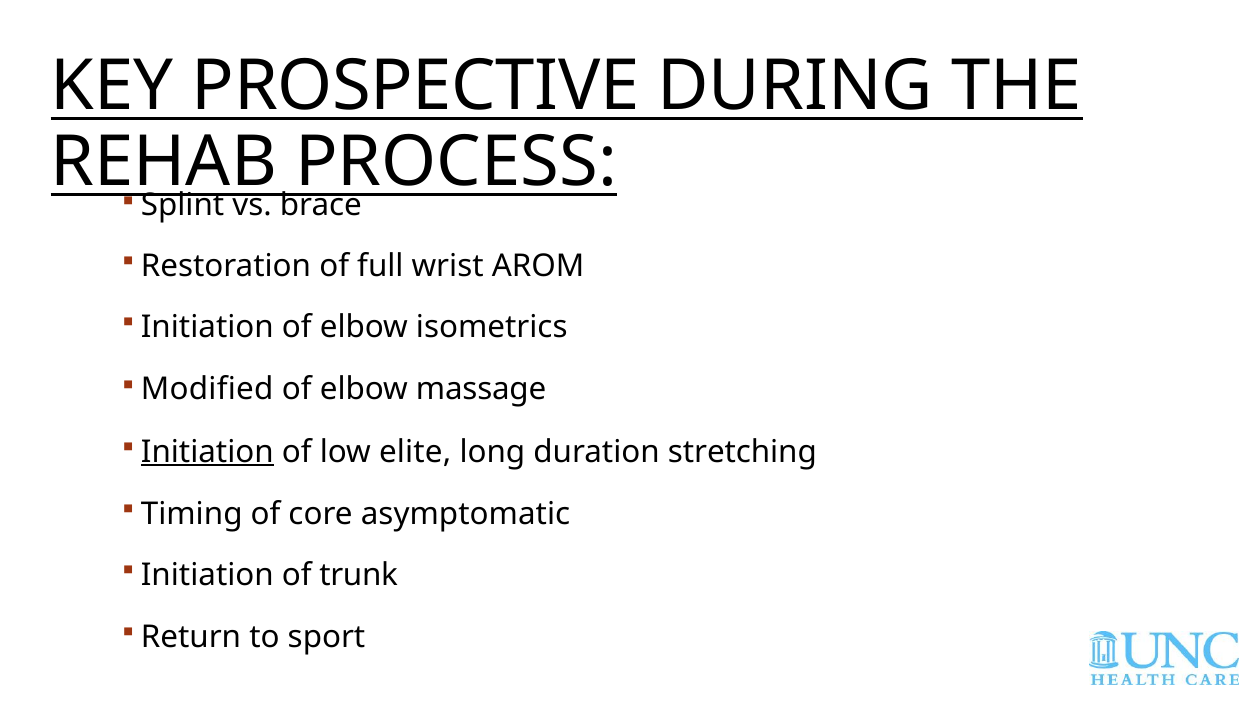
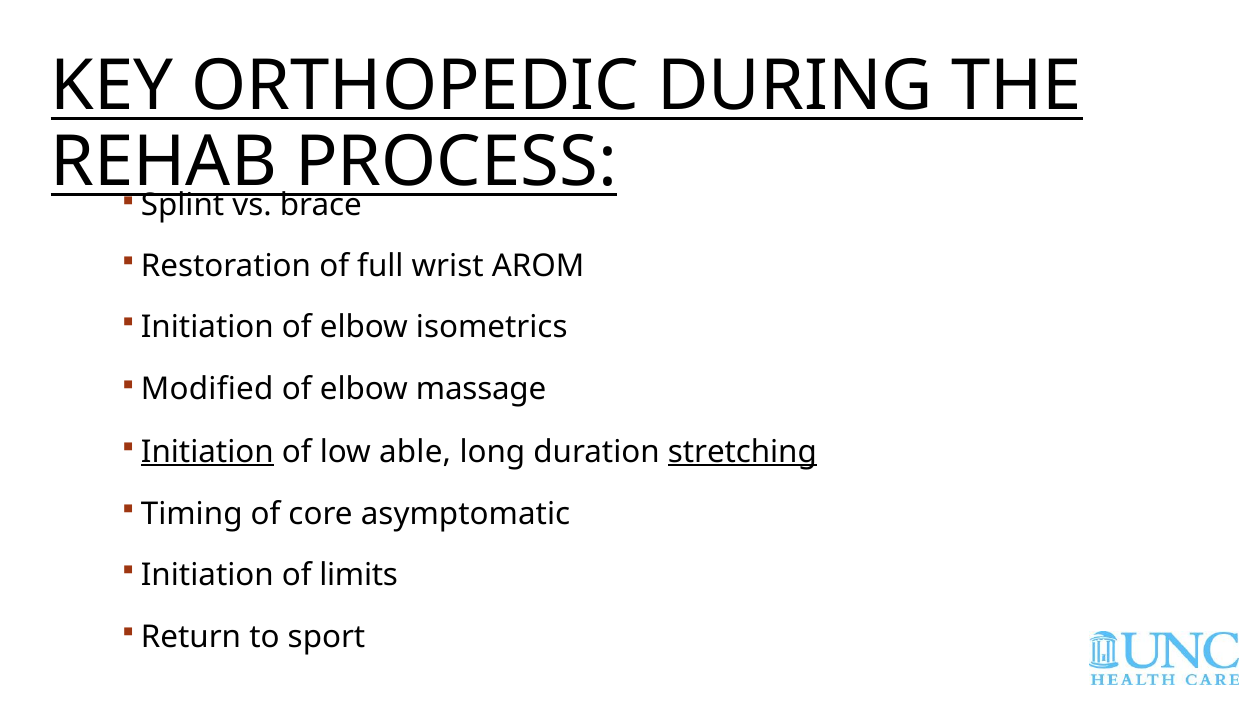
PROSPECTIVE: PROSPECTIVE -> ORTHOPEDIC
elite: elite -> able
stretching underline: none -> present
trunk: trunk -> limits
